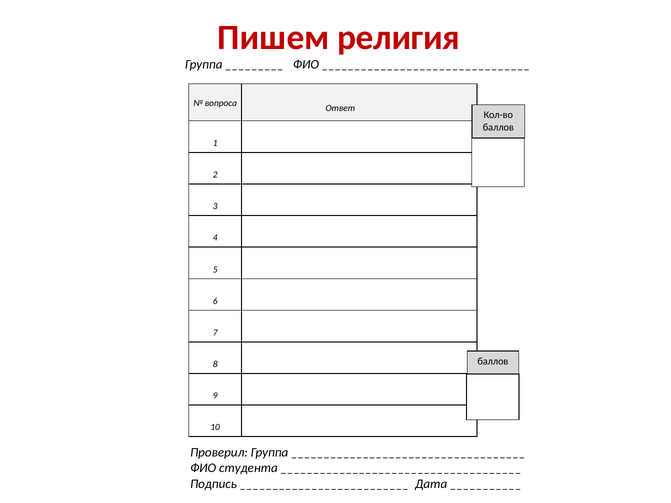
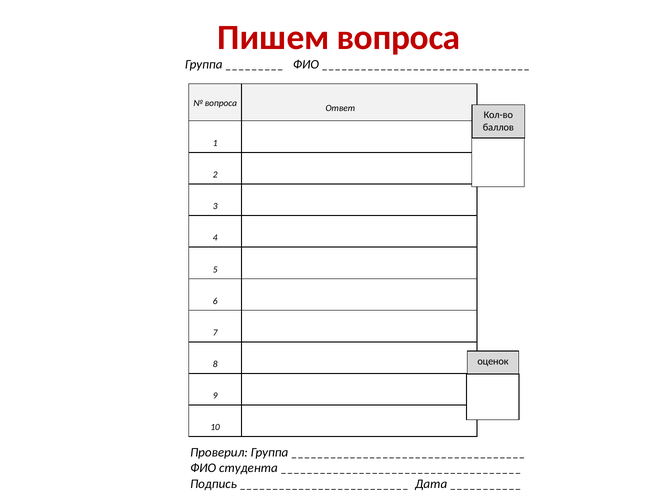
Пишем религия: религия -> вопроса
баллов at (493, 361): баллов -> оценок
